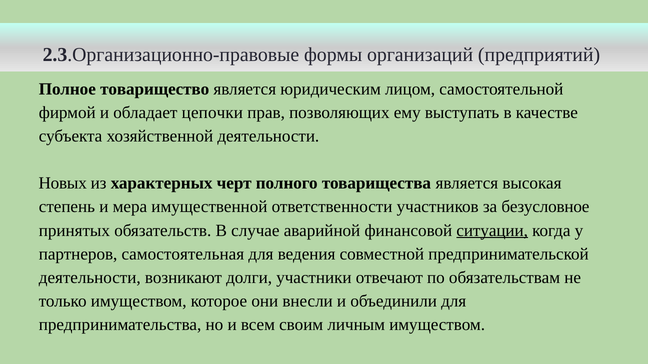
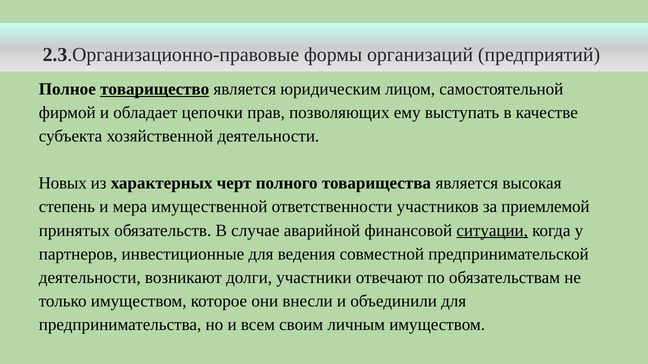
товарищество underline: none -> present
безусловное: безусловное -> приемлемой
самостоятельная: самостоятельная -> инвестиционные
